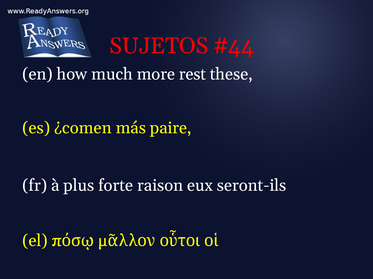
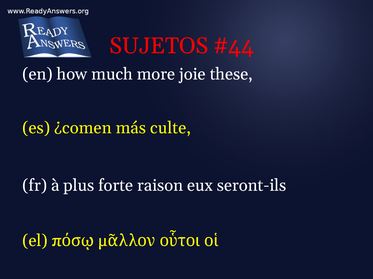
rest: rest -> joie
paire: paire -> culte
